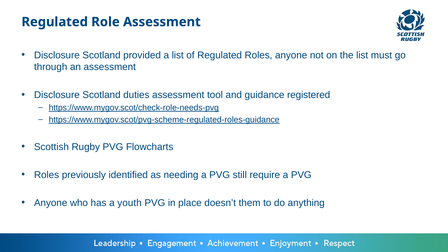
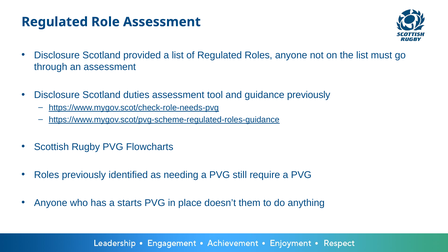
guidance registered: registered -> previously
youth: youth -> starts
